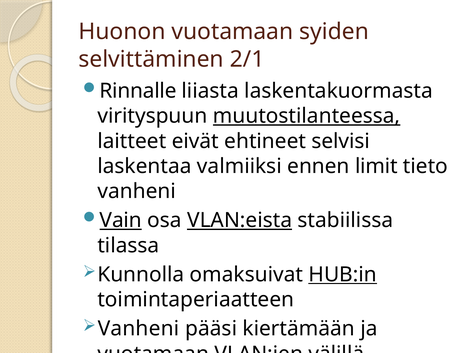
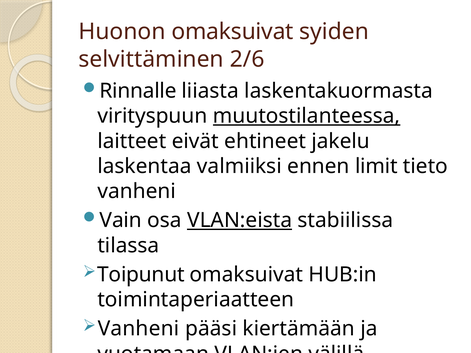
Huonon vuotamaan: vuotamaan -> omaksuivat
2/1: 2/1 -> 2/6
selvisi: selvisi -> jakelu
Vain underline: present -> none
Kunnolla: Kunnolla -> Toipunut
HUB:in underline: present -> none
